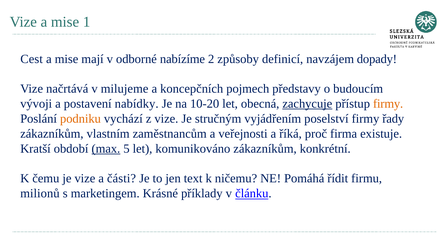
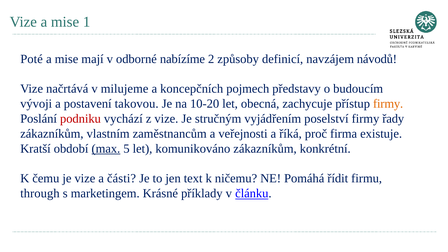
Cest: Cest -> Poté
dopady: dopady -> návodů
nabídky: nabídky -> takovou
zachycuje underline: present -> none
podniku colour: orange -> red
milionů: milionů -> through
